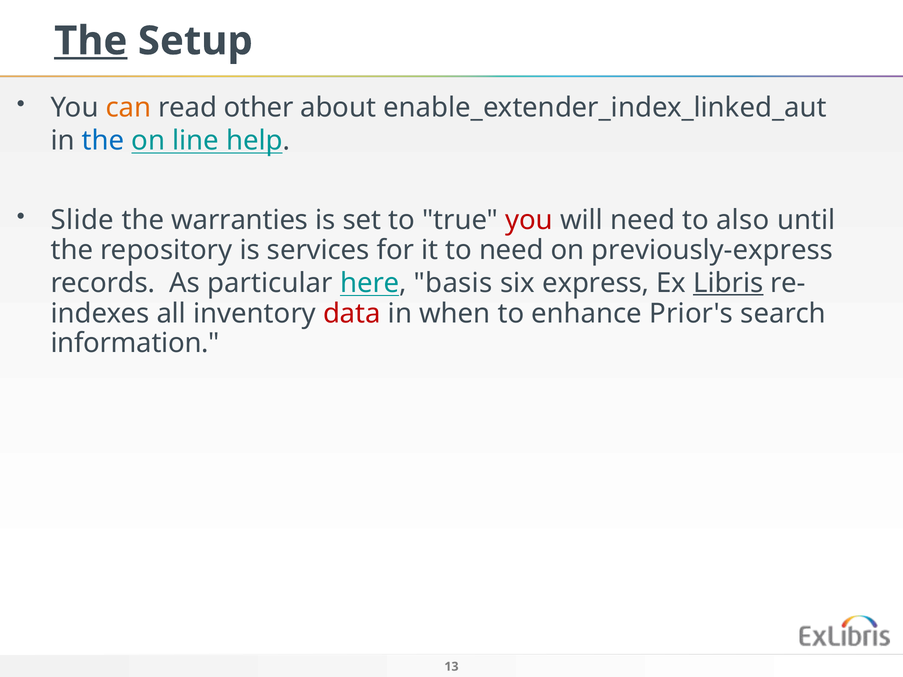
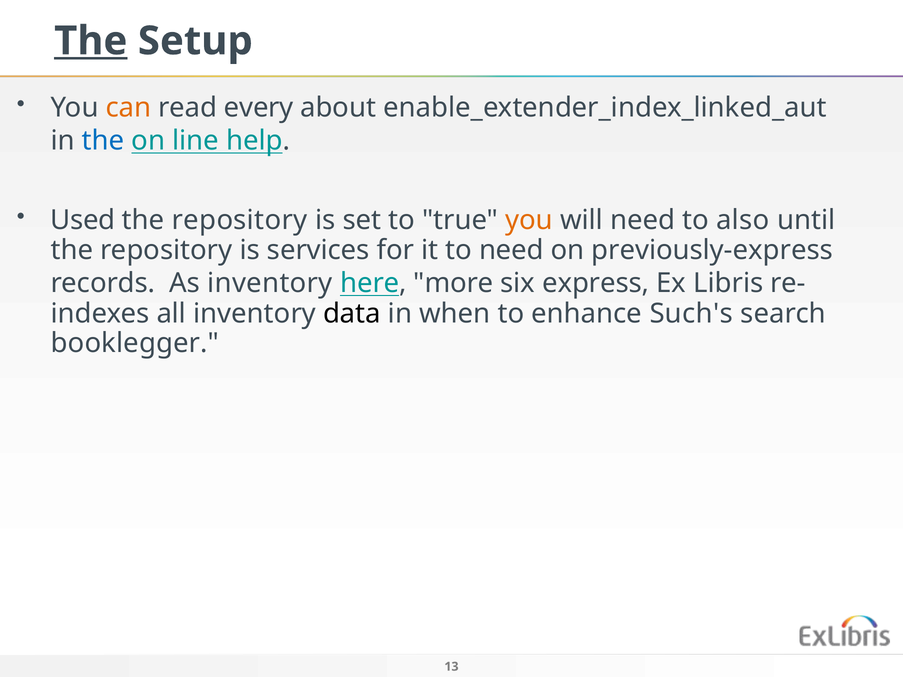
other: other -> every
Slide: Slide -> Used
warranties at (240, 220): warranties -> repository
you at (529, 220) colour: red -> orange
As particular: particular -> inventory
basis: basis -> more
Libris underline: present -> none
data colour: red -> black
Prior's: Prior's -> Such's
information: information -> booklegger
